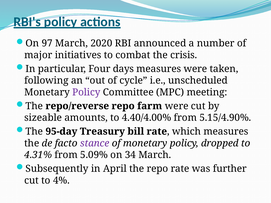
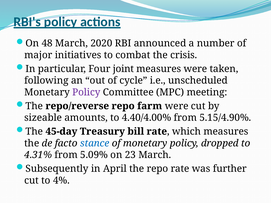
97: 97 -> 48
days: days -> joint
95-day: 95-day -> 45-day
stance colour: purple -> blue
34: 34 -> 23
